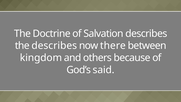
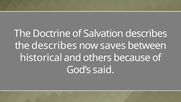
there: there -> saves
kingdom: kingdom -> historical
